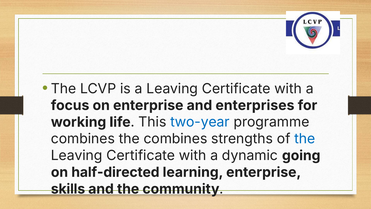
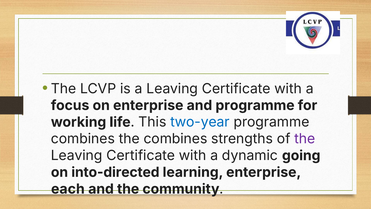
and enterprises: enterprises -> programme
the at (305, 139) colour: blue -> purple
half-directed: half-directed -> into-directed
skills: skills -> each
